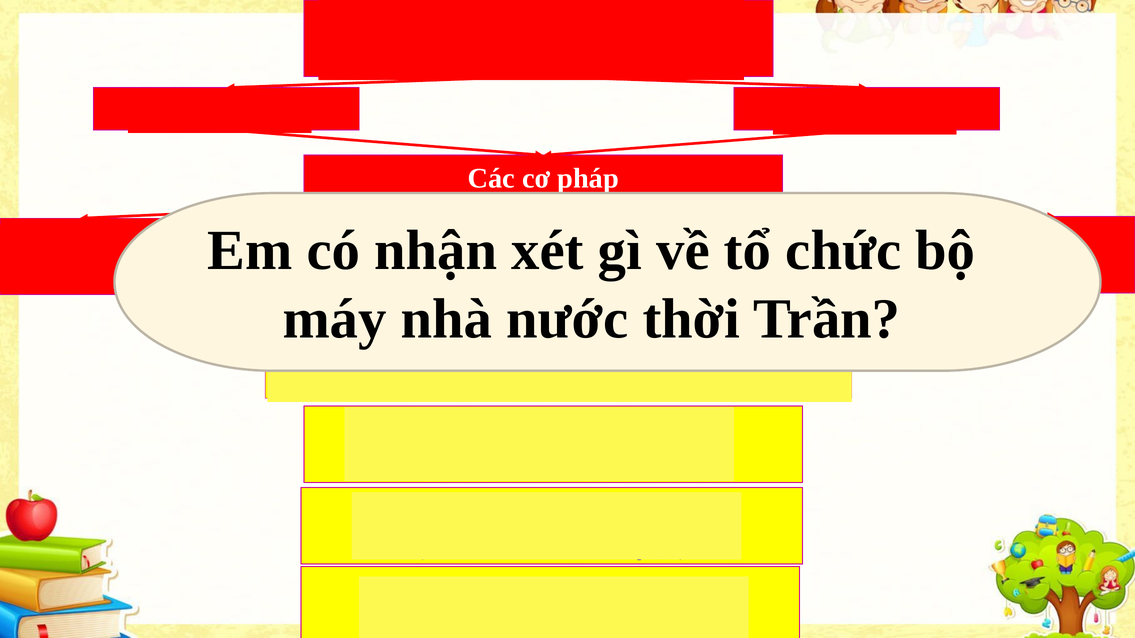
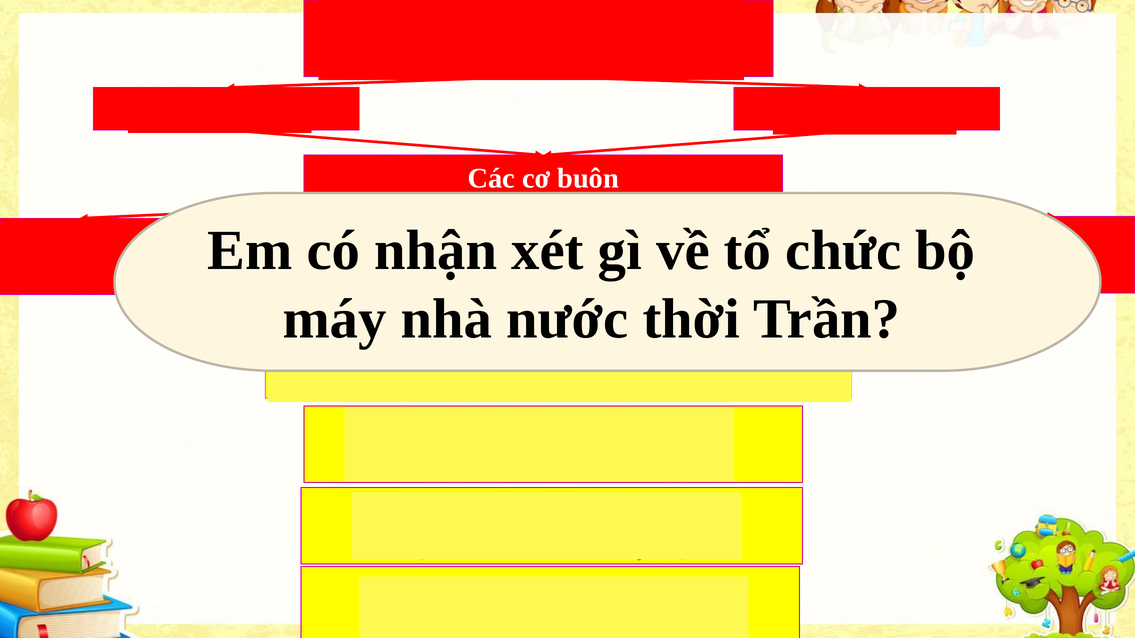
pháp: pháp -> buôn
